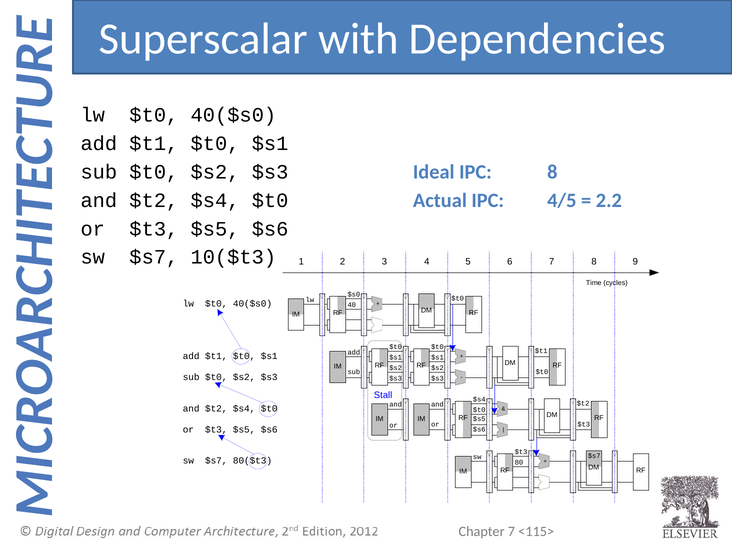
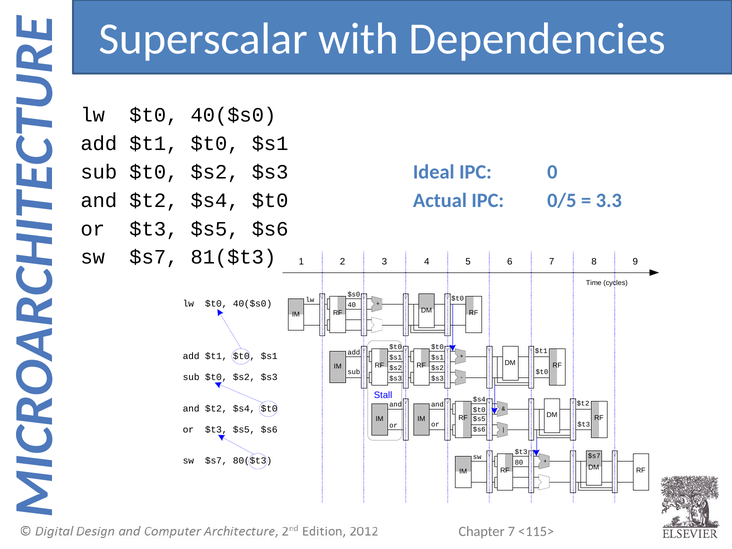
IPC 8: 8 -> 0
4/5: 4/5 -> 0/5
2.2: 2.2 -> 3.3
10($t3: 10($t3 -> 81($t3
